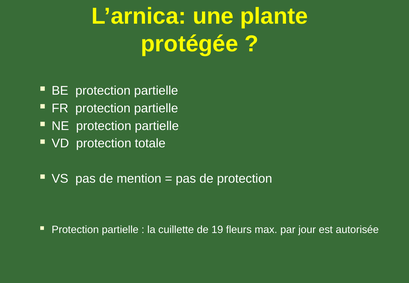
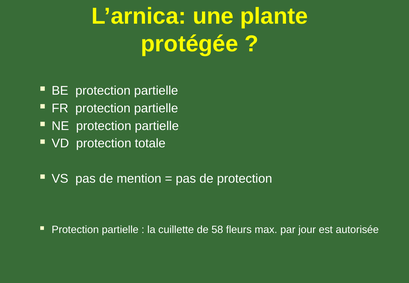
19: 19 -> 58
